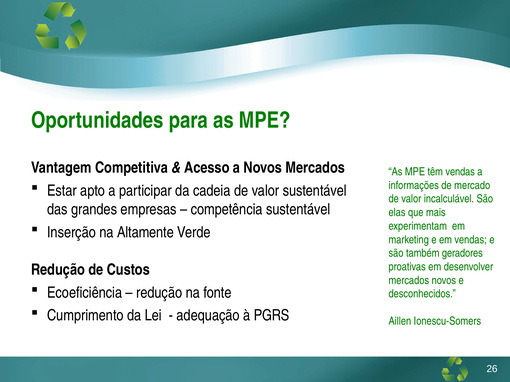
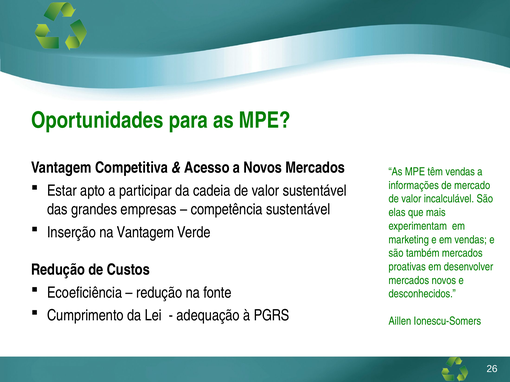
na Altamente: Altamente -> Vantagem
também geradores: geradores -> mercados
